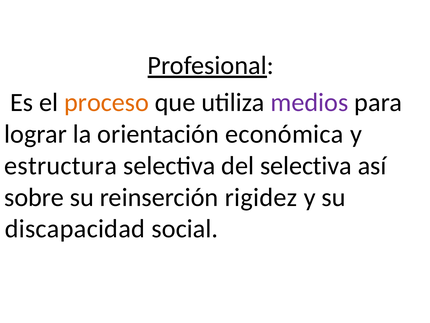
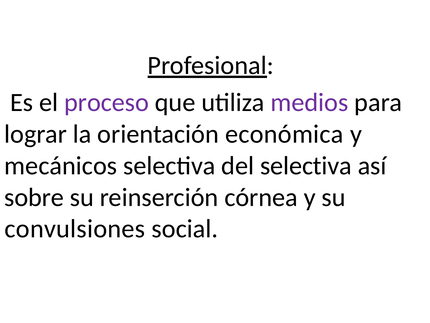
proceso colour: orange -> purple
estructura: estructura -> mecánicos
rigidez: rigidez -> córnea
discapacidad: discapacidad -> convulsiones
